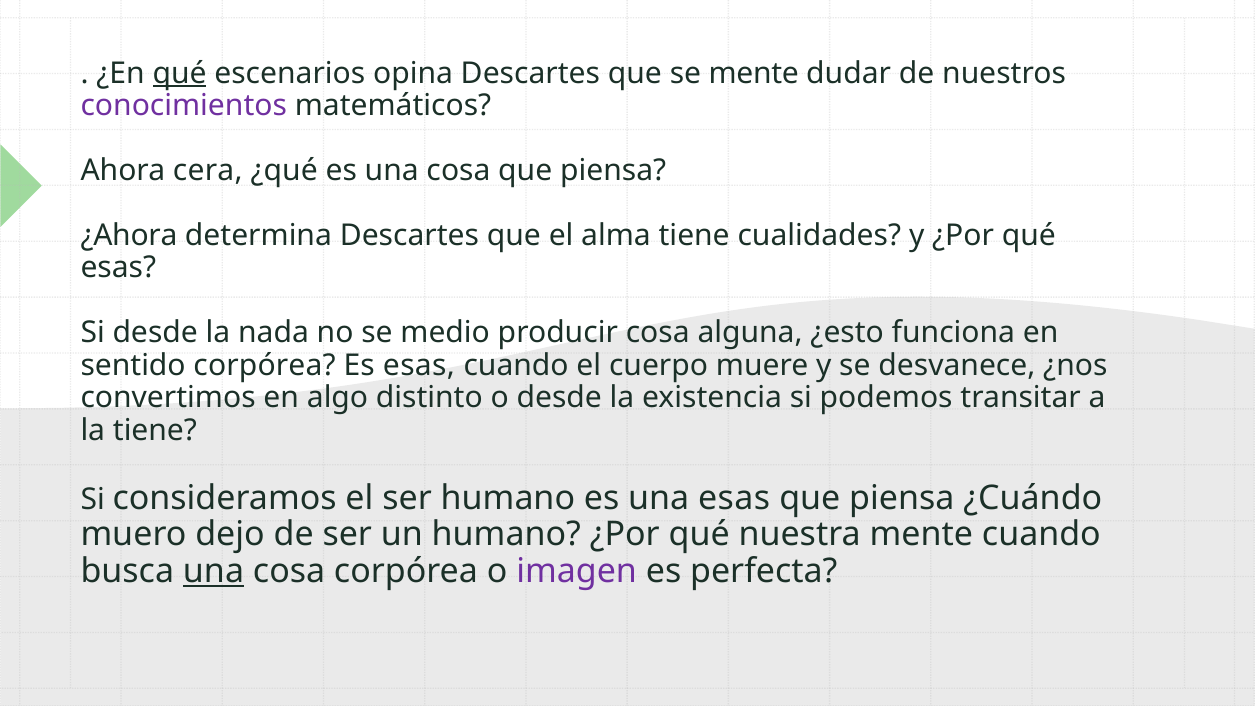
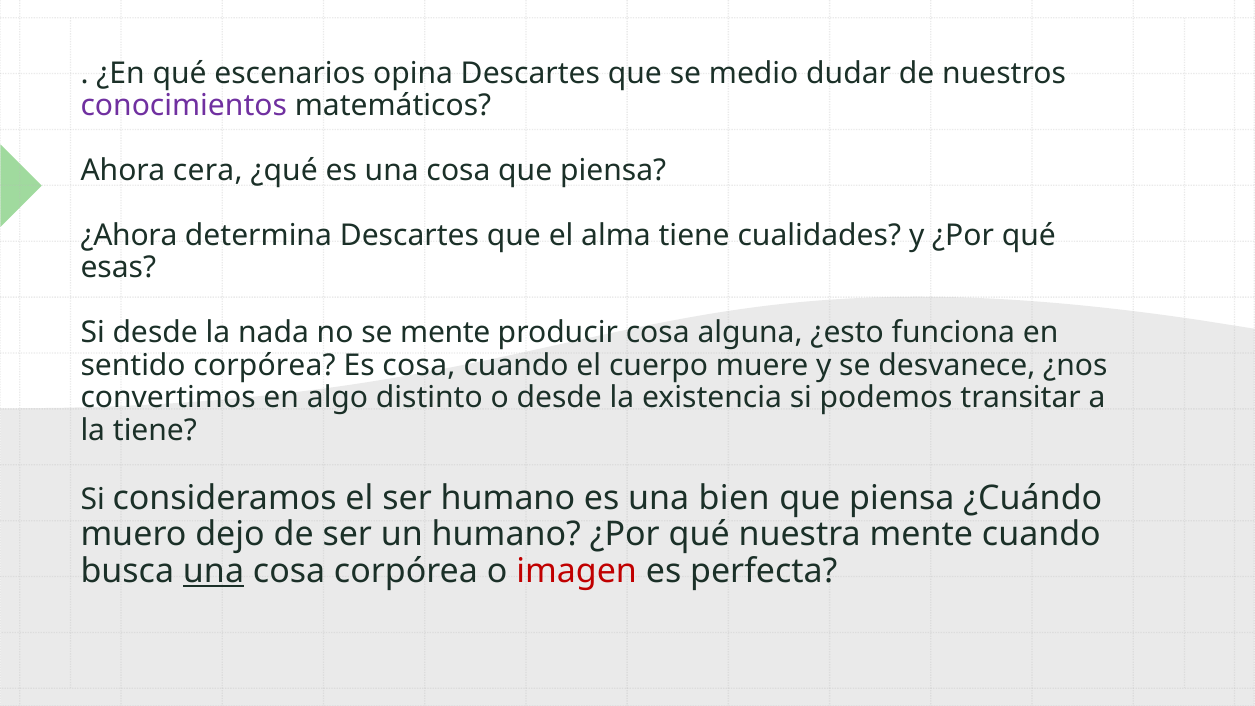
qué at (180, 73) underline: present -> none
se mente: mente -> medio
se medio: medio -> mente
Es esas: esas -> cosa
una esas: esas -> bien
imagen colour: purple -> red
